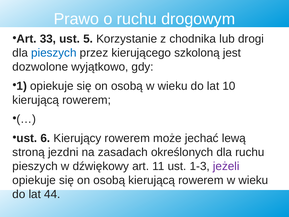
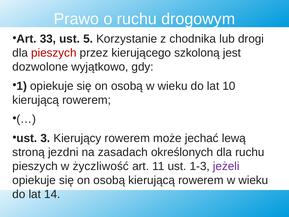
pieszych at (54, 53) colour: blue -> red
6: 6 -> 3
dźwiękowy: dźwiękowy -> życzliwość
44: 44 -> 14
